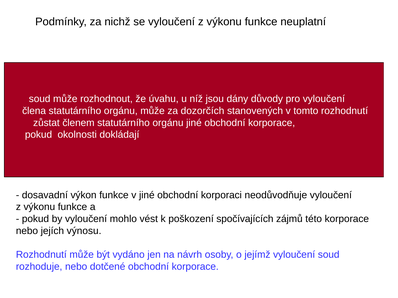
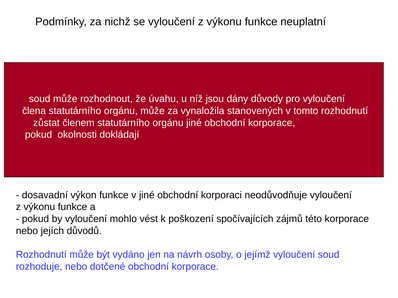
dozorčích: dozorčích -> vynaložila
výnosu: výnosu -> důvodů
